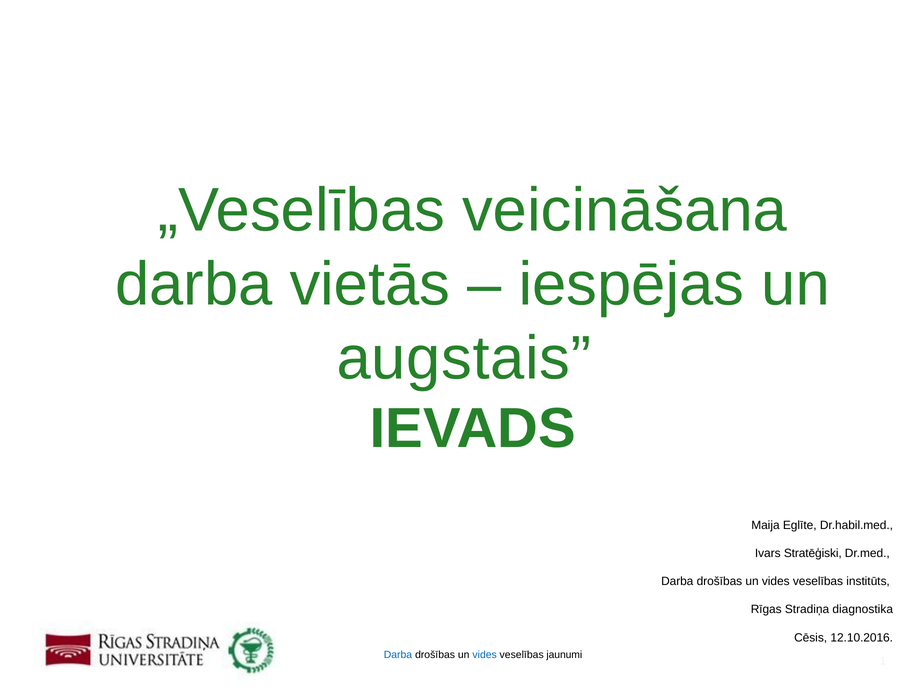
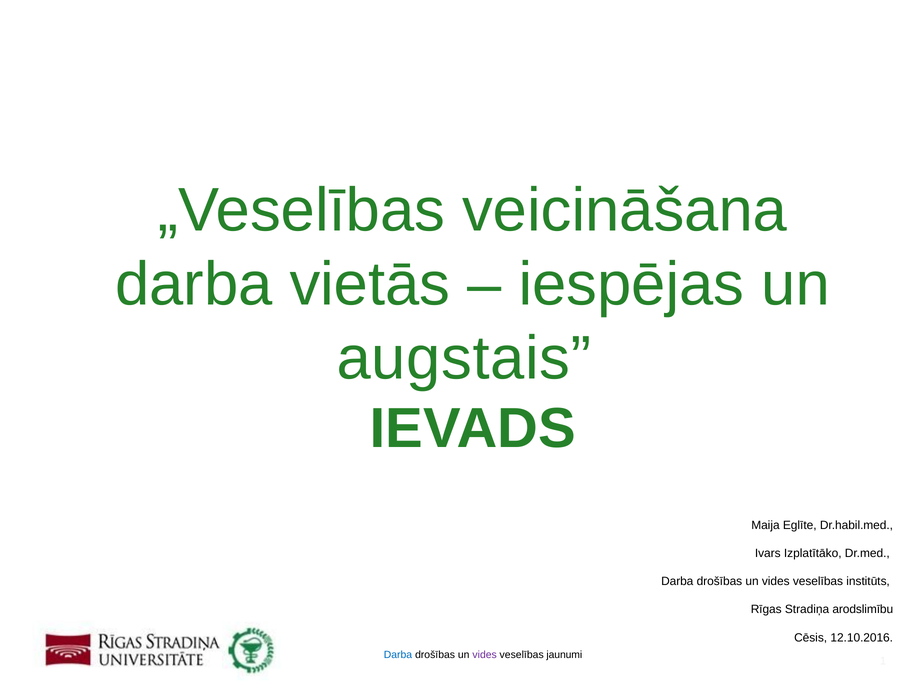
Stratēģiski: Stratēģiski -> Izplatītāko
diagnostika: diagnostika -> arodslimību
vides at (485, 655) colour: blue -> purple
